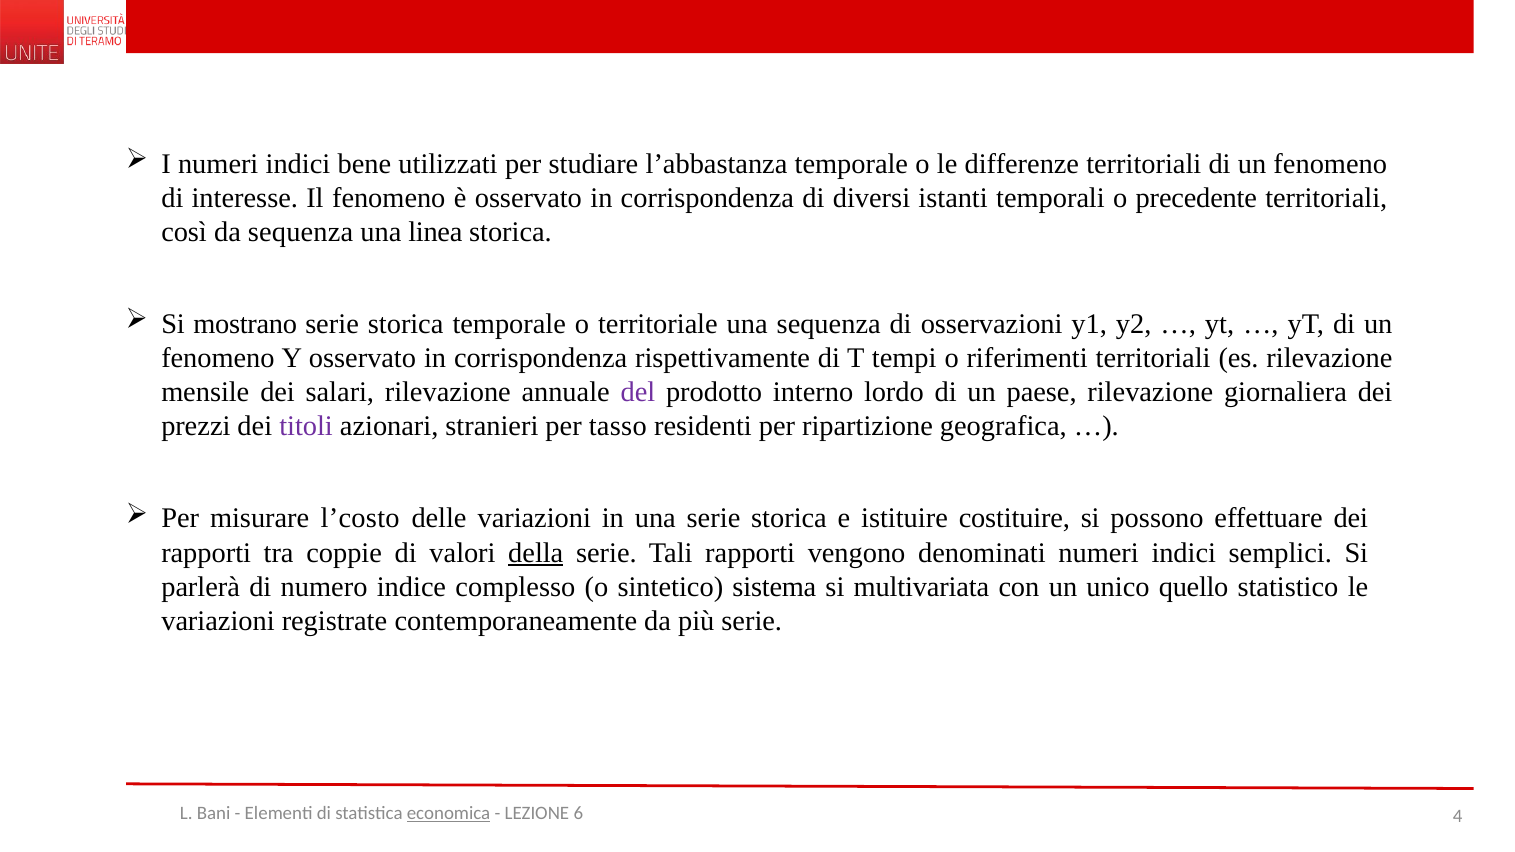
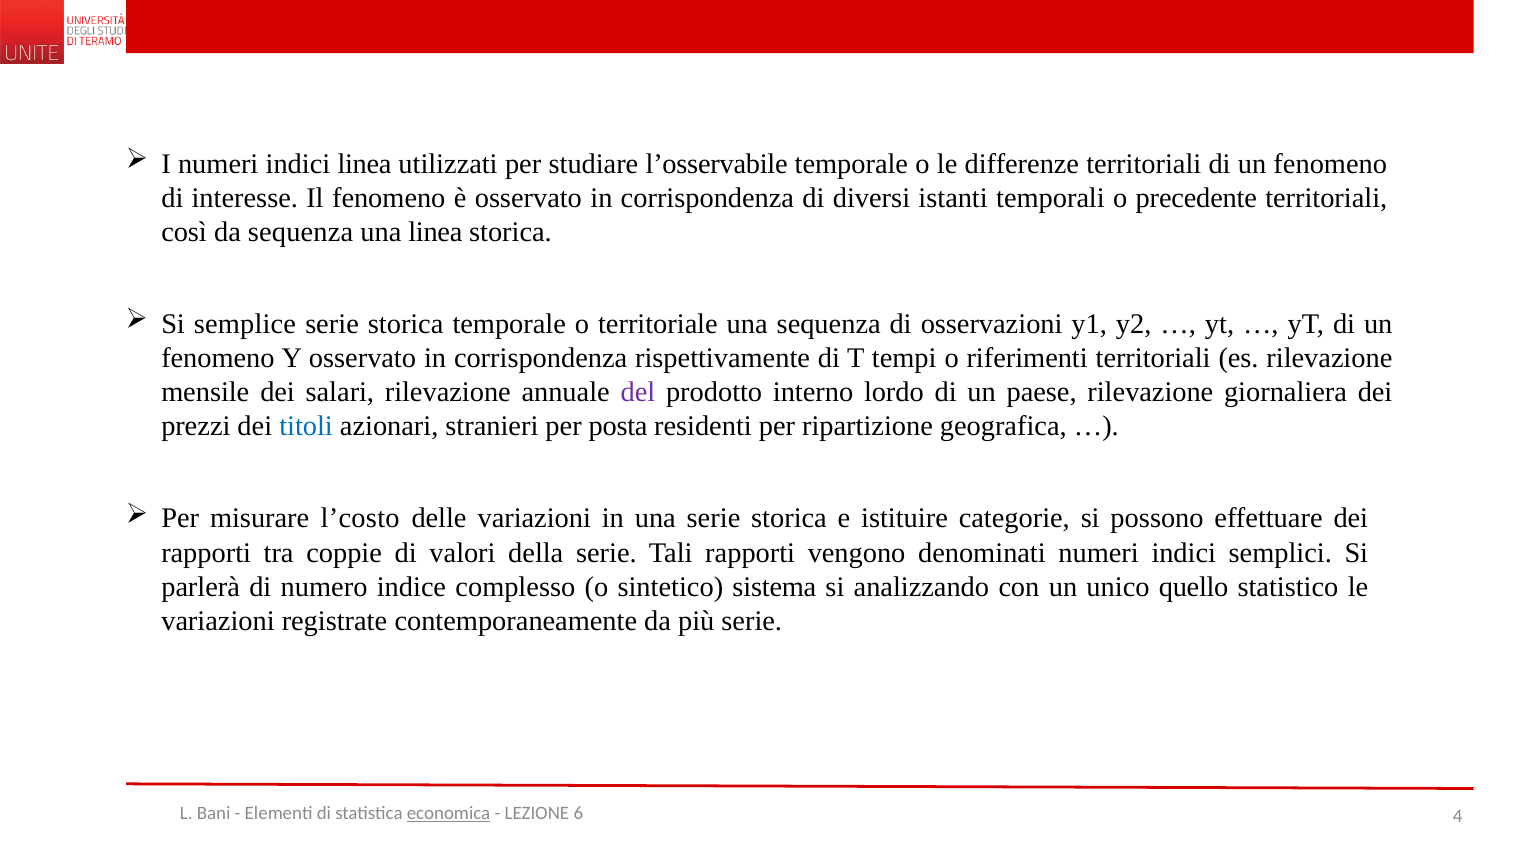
indici bene: bene -> linea
l’abbastanza: l’abbastanza -> l’osservabile
mostrano: mostrano -> semplice
titoli colour: purple -> blue
tasso: tasso -> posta
costituire: costituire -> categorie
della underline: present -> none
multivariata: multivariata -> analizzando
